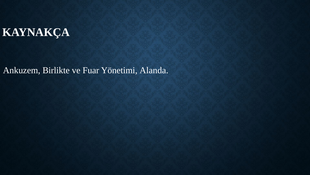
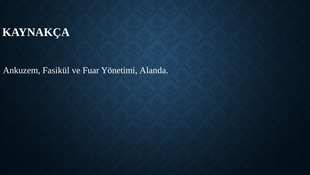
Birlikte: Birlikte -> Fasikül
